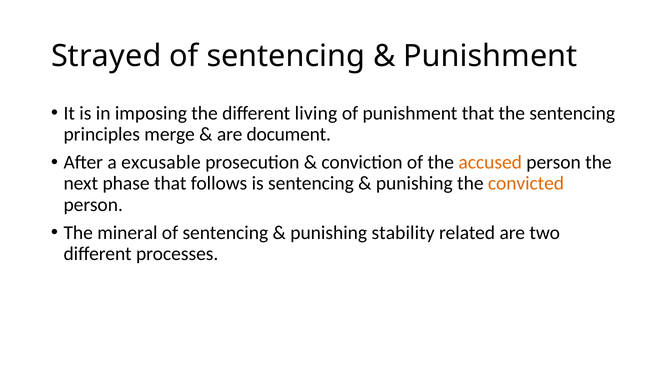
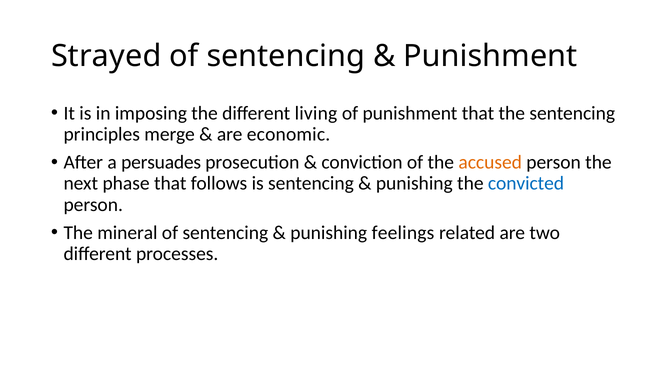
document: document -> economic
excusable: excusable -> persuades
convicted colour: orange -> blue
stability: stability -> feelings
